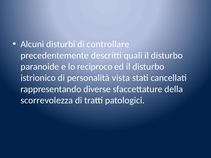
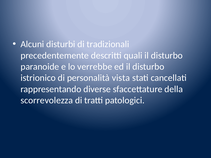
controllare: controllare -> tradizionali
reciproco: reciproco -> verrebbe
